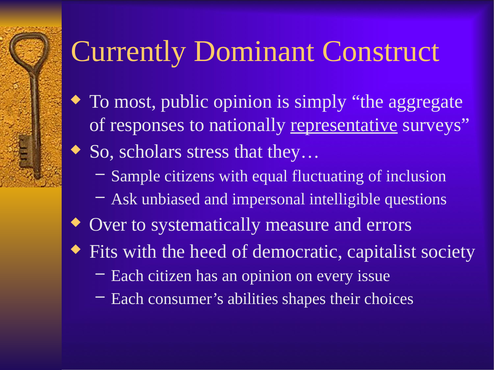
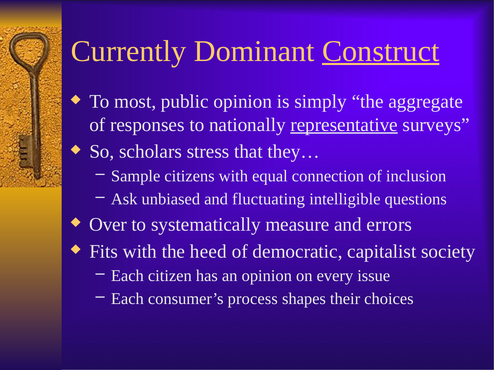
Construct underline: none -> present
fluctuating: fluctuating -> connection
impersonal: impersonal -> fluctuating
abilities: abilities -> process
